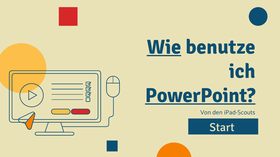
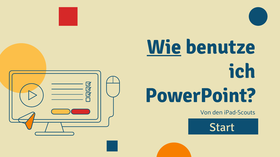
PowerPoint underline: present -> none
